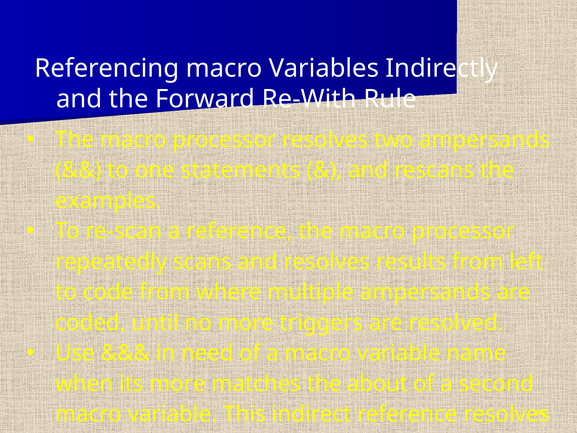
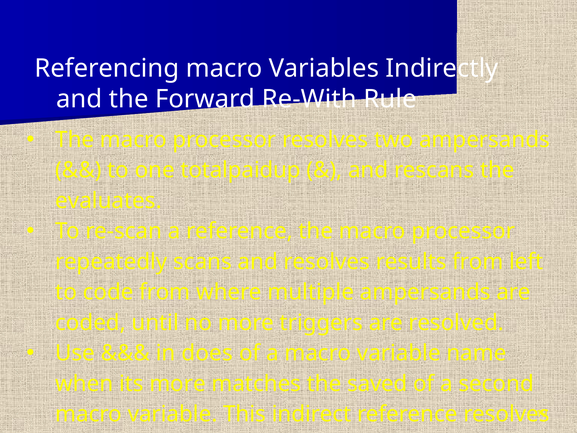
statements: statements -> totalpaidup
examples: examples -> evaluates
need: need -> does
about: about -> saved
